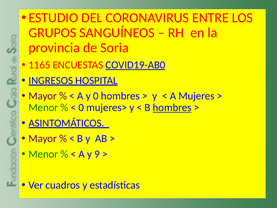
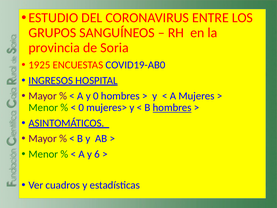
1165: 1165 -> 1925
COVID19-AB0 underline: present -> none
9: 9 -> 6
